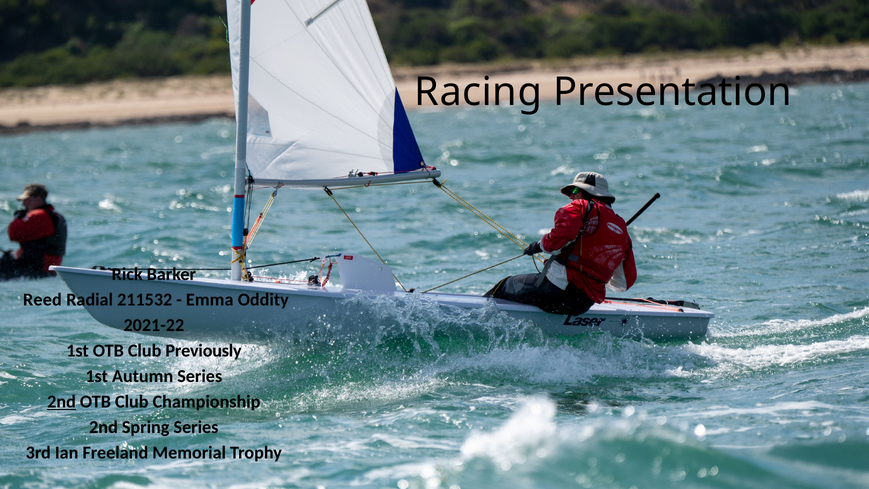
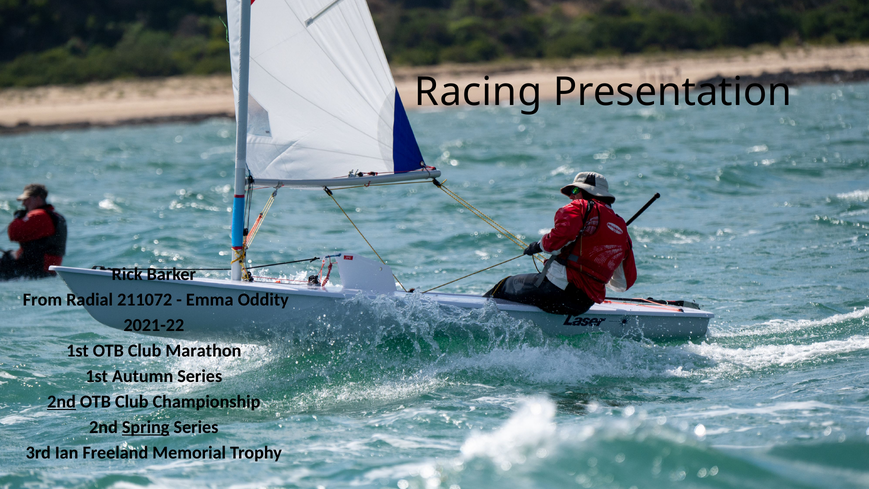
Reed: Reed -> From
211532: 211532 -> 211072
Previously: Previously -> Marathon
Spring underline: none -> present
